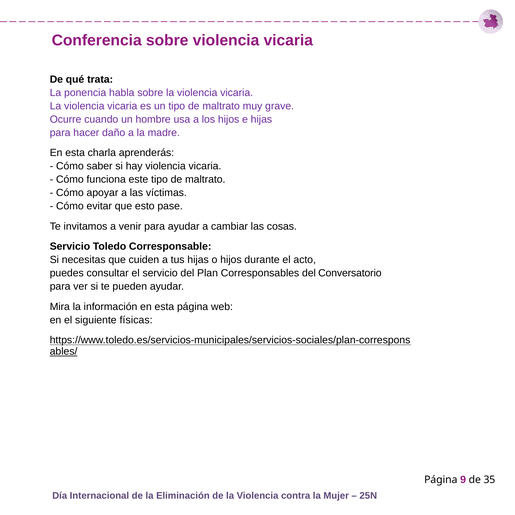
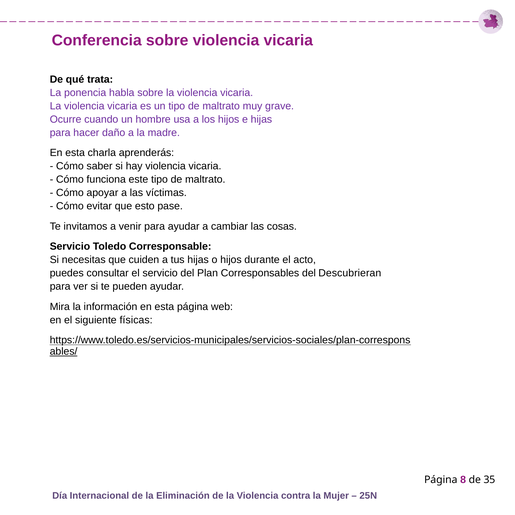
Conversatorio: Conversatorio -> Descubrieran
9: 9 -> 8
